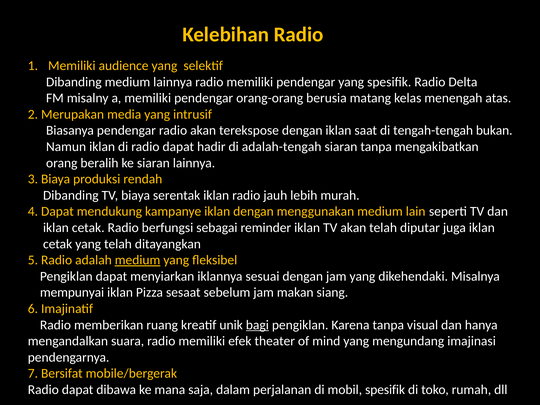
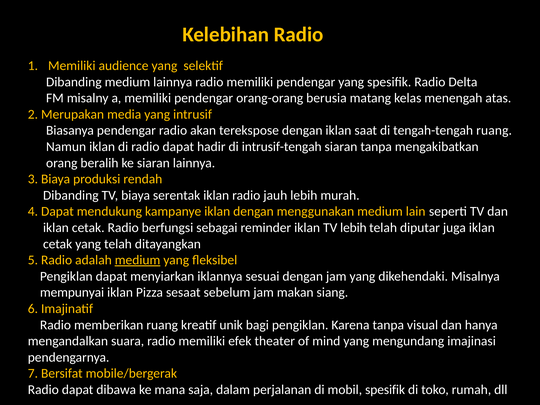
tengah-tengah bukan: bukan -> ruang
adalah-tengah: adalah-tengah -> intrusif-tengah
TV akan: akan -> lebih
bagi underline: present -> none
